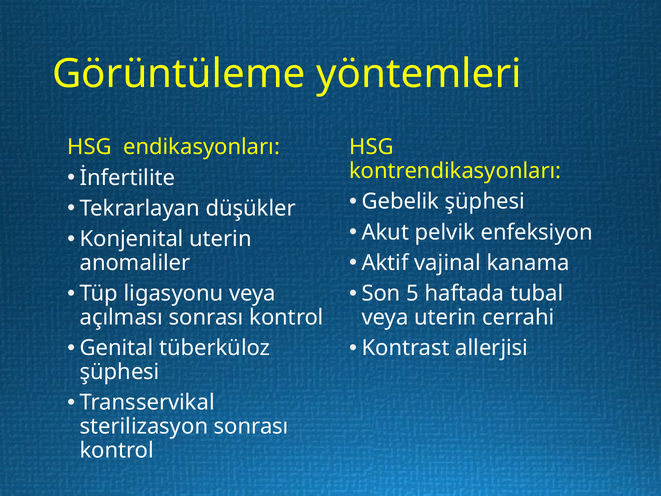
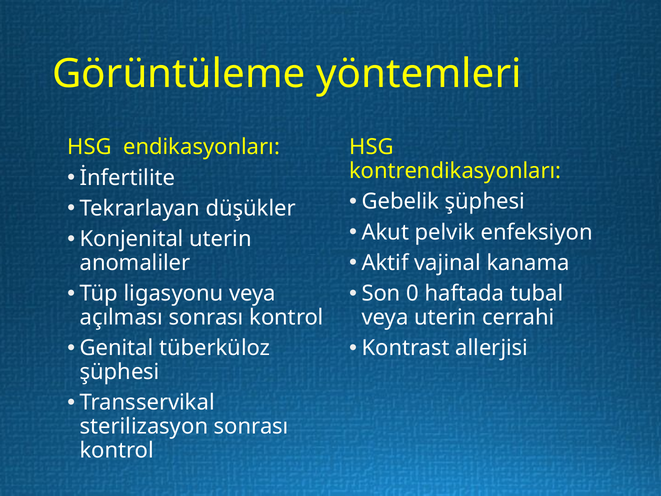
5: 5 -> 0
